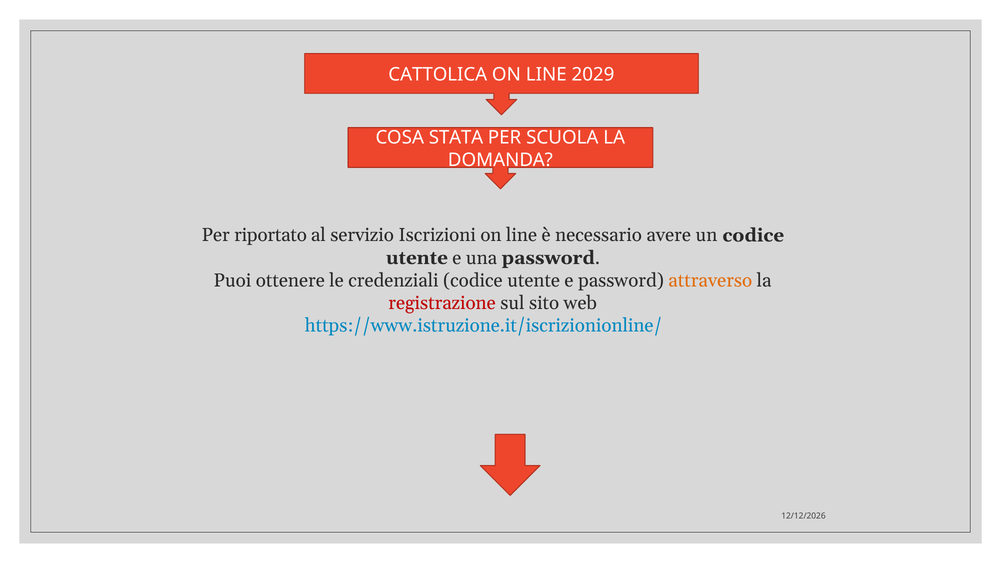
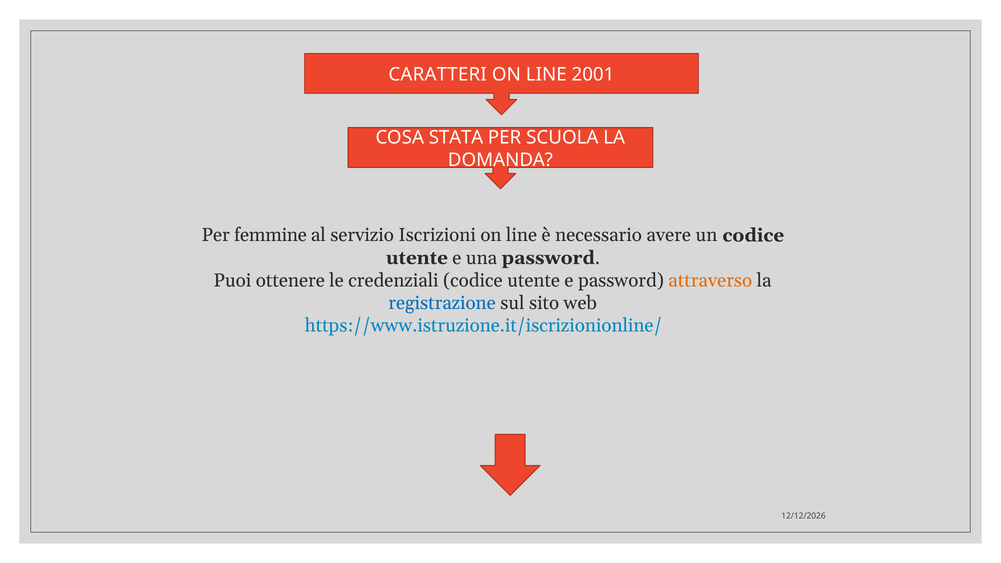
CATTOLICA: CATTOLICA -> CARATTERI
2029: 2029 -> 2001
riportato: riportato -> femmine
registrazione colour: red -> blue
